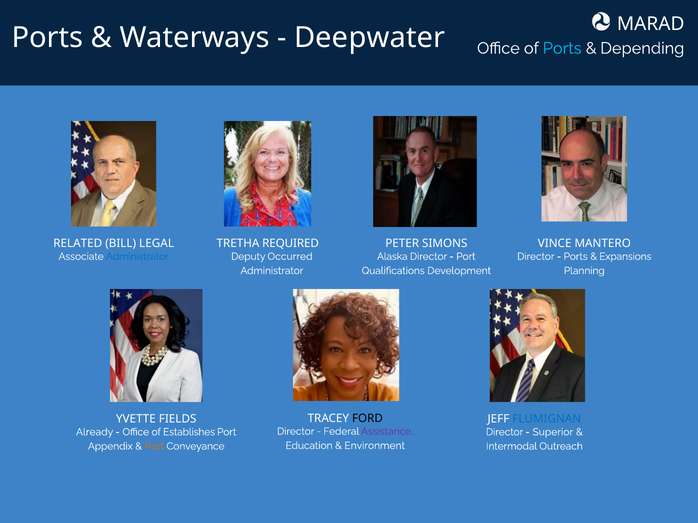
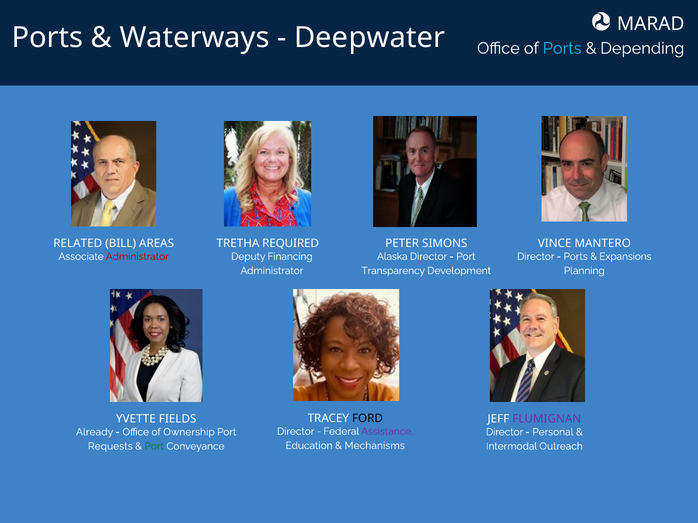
LEGAL: LEGAL -> AREAS
Occurred: Occurred -> Financing
Administrator at (137, 257) colour: blue -> red
Qualifications: Qualifications -> Transparency
FLUMIGNAN colour: blue -> purple
Establishes: Establishes -> Ownership
Superior: Superior -> Personal
Environment: Environment -> Mechanisms
Appendix: Appendix -> Requests
Port at (154, 447) colour: orange -> green
